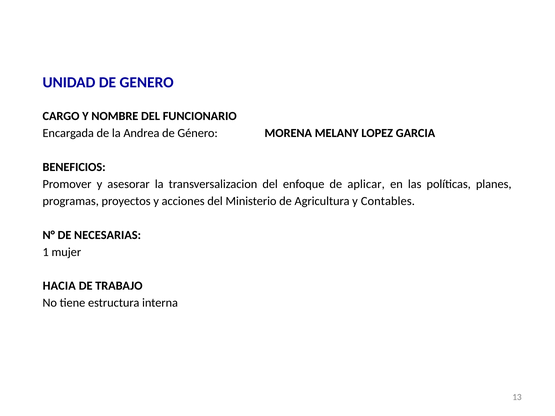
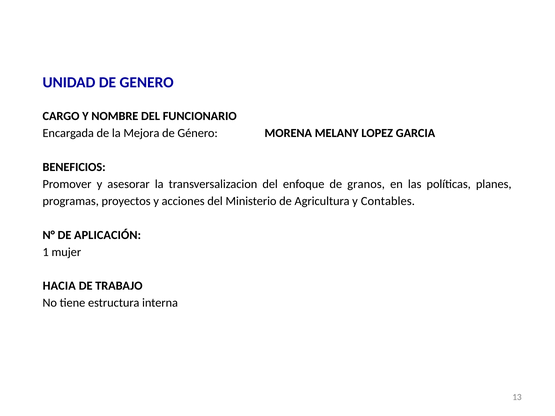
Andrea: Andrea -> Mejora
aplicar: aplicar -> granos
NECESARIAS: NECESARIAS -> APLICACIÓN
